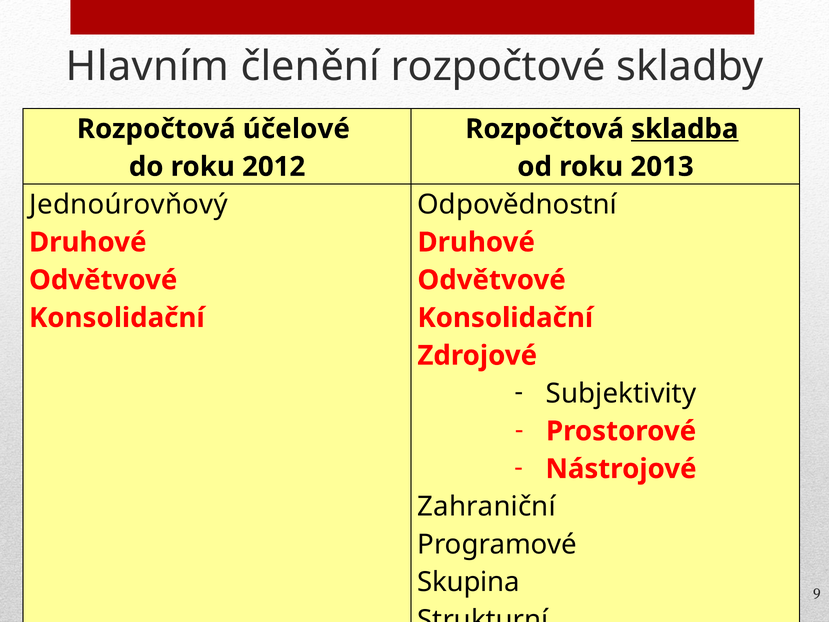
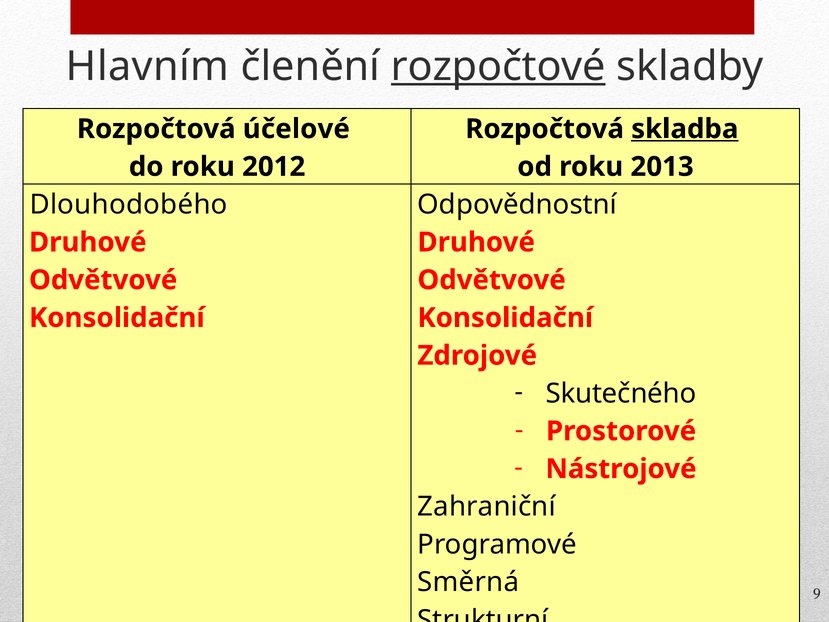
rozpočtové underline: none -> present
Jednoúrovňový: Jednoúrovňový -> Dlouhodobého
Subjektivity: Subjektivity -> Skutečného
Skupina: Skupina -> Směrná
